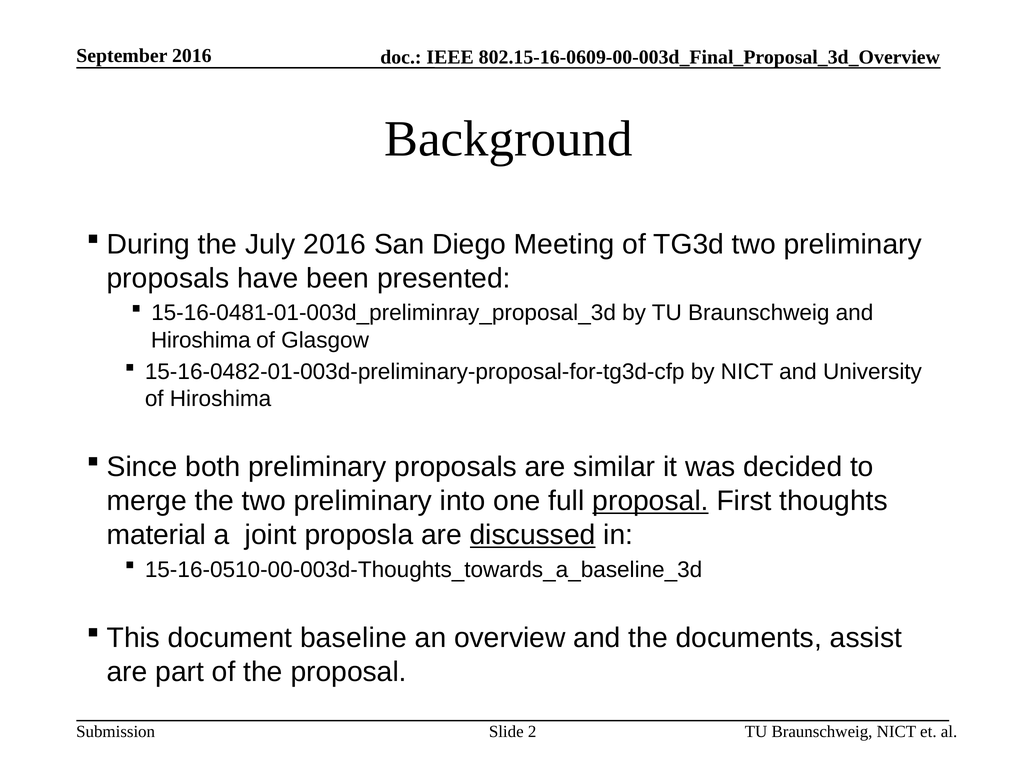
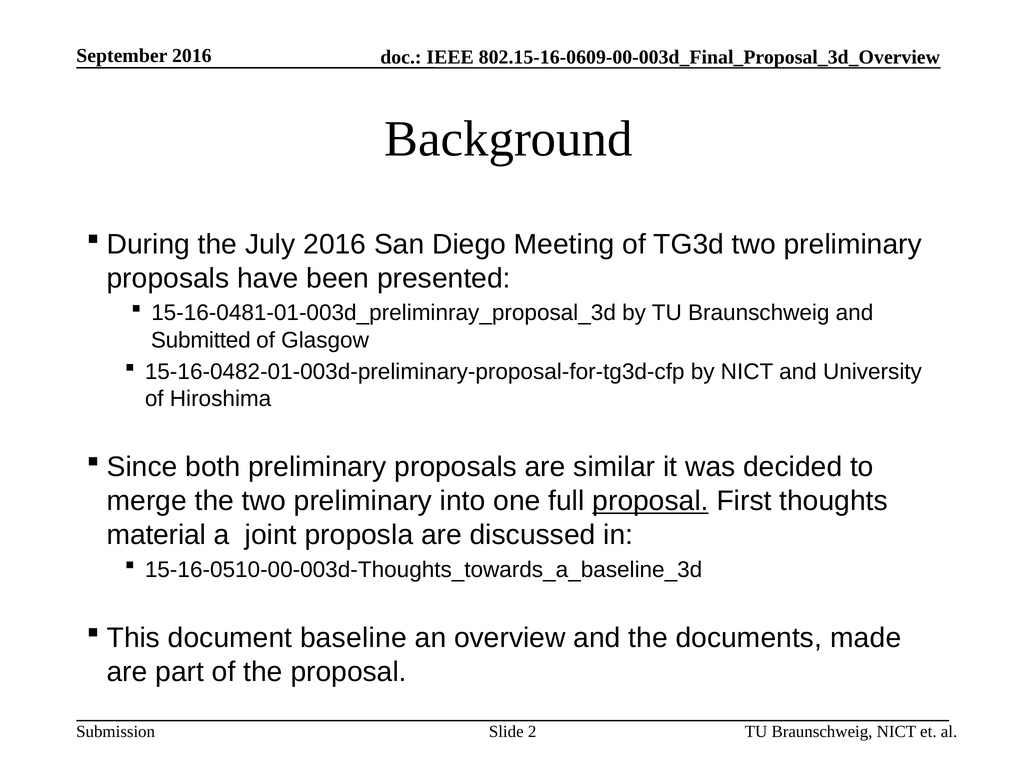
Hiroshima at (201, 340): Hiroshima -> Submitted
discussed underline: present -> none
assist: assist -> made
